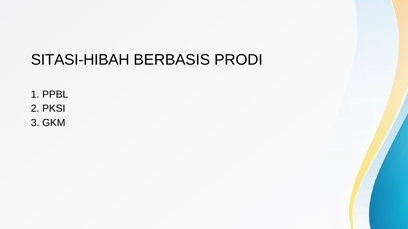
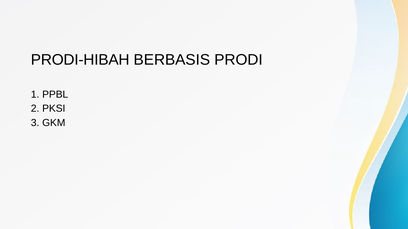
SITASI-HIBAH: SITASI-HIBAH -> PRODI-HIBAH
